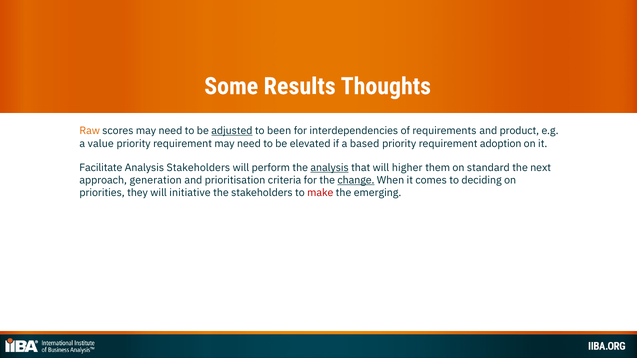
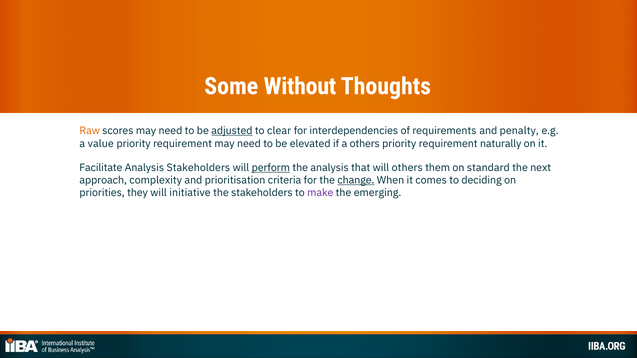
Results: Results -> Without
been: been -> clear
product: product -> penalty
a based: based -> others
adoption: adoption -> naturally
perform underline: none -> present
analysis at (330, 168) underline: present -> none
will higher: higher -> others
generation: generation -> complexity
make colour: red -> purple
